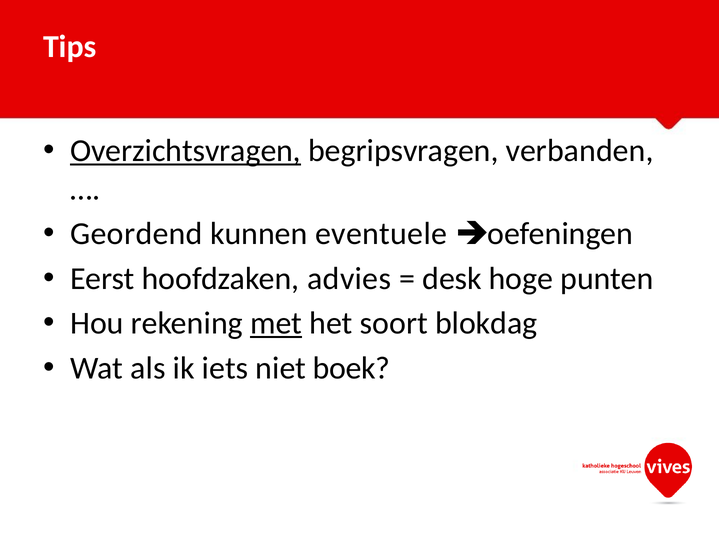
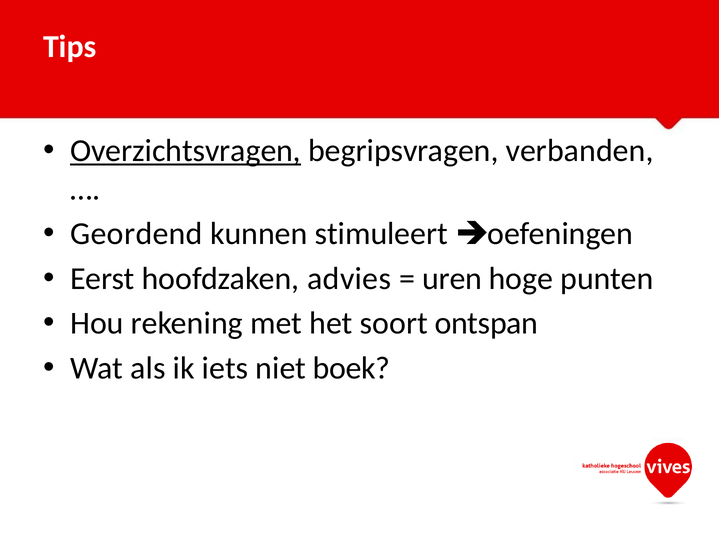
eventuele: eventuele -> stimuleert
desk: desk -> uren
met underline: present -> none
blokdag: blokdag -> ontspan
